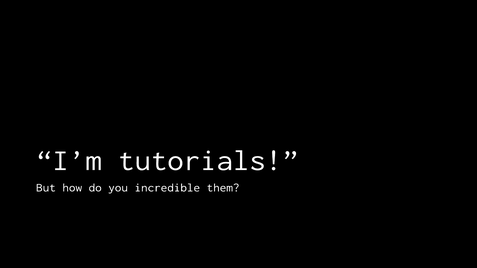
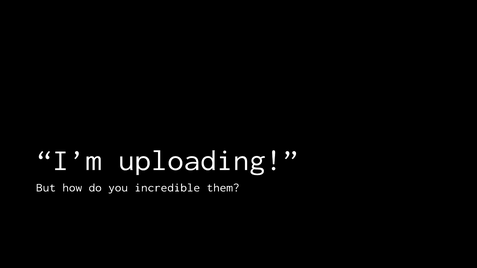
tutorials: tutorials -> uploading
